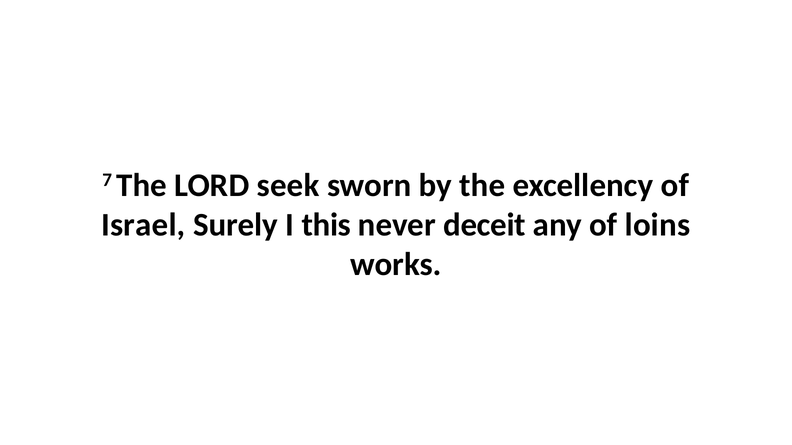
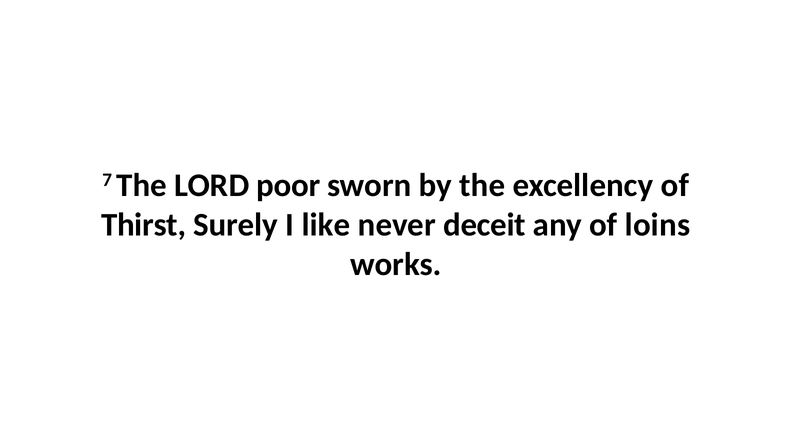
seek: seek -> poor
Israel: Israel -> Thirst
this: this -> like
